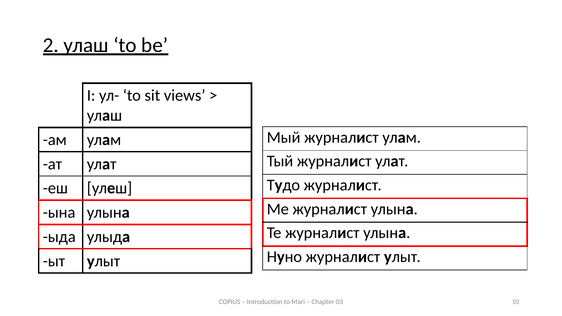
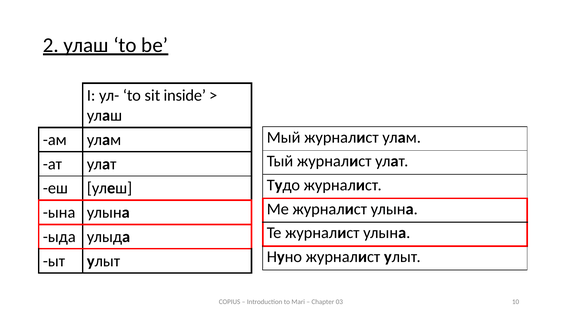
views: views -> inside
